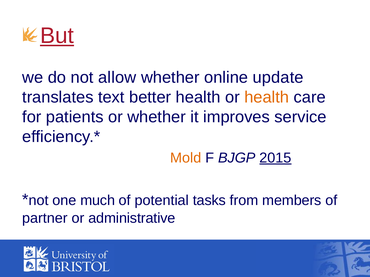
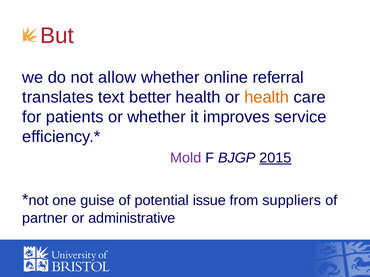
But underline: present -> none
update: update -> referral
Mold colour: orange -> purple
much: much -> guise
tasks: tasks -> issue
members: members -> suppliers
